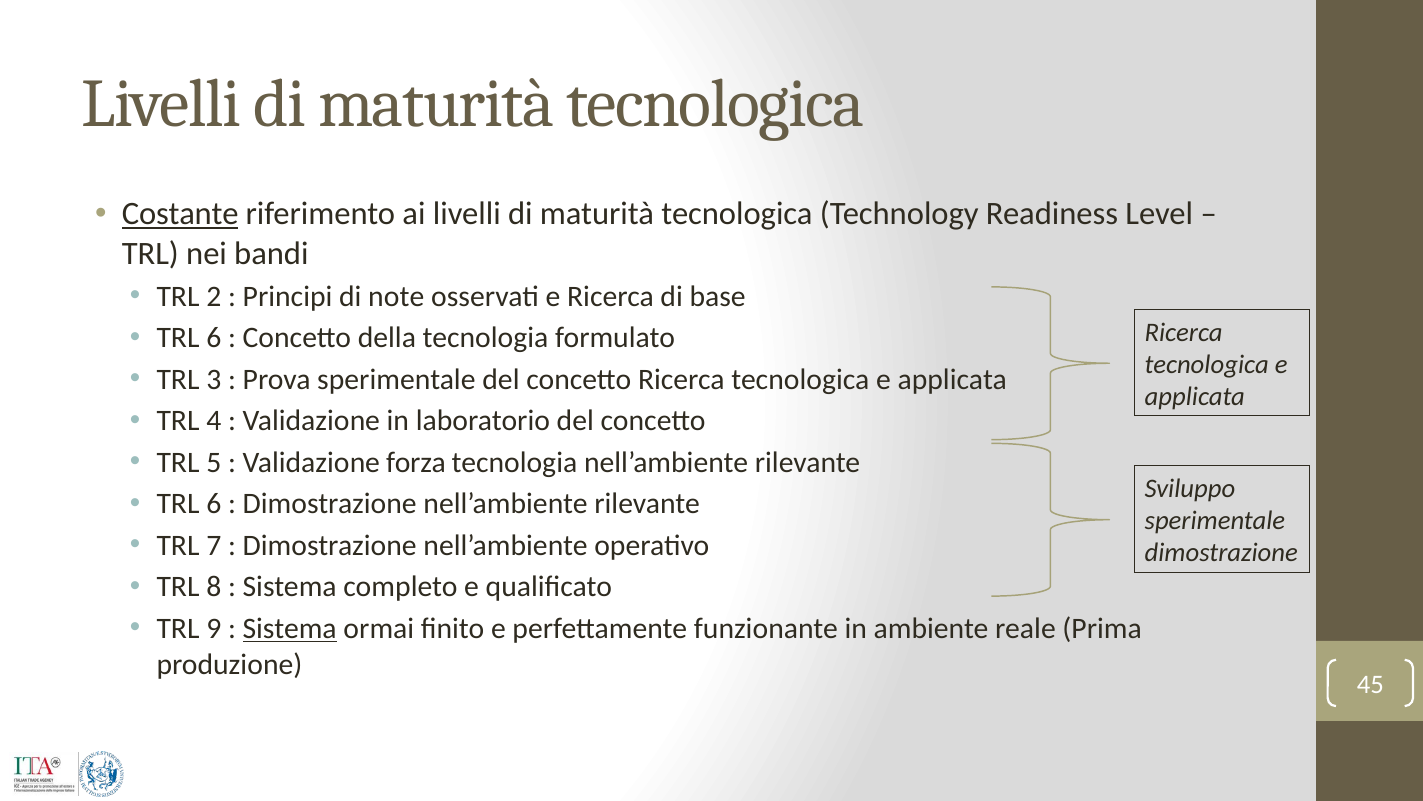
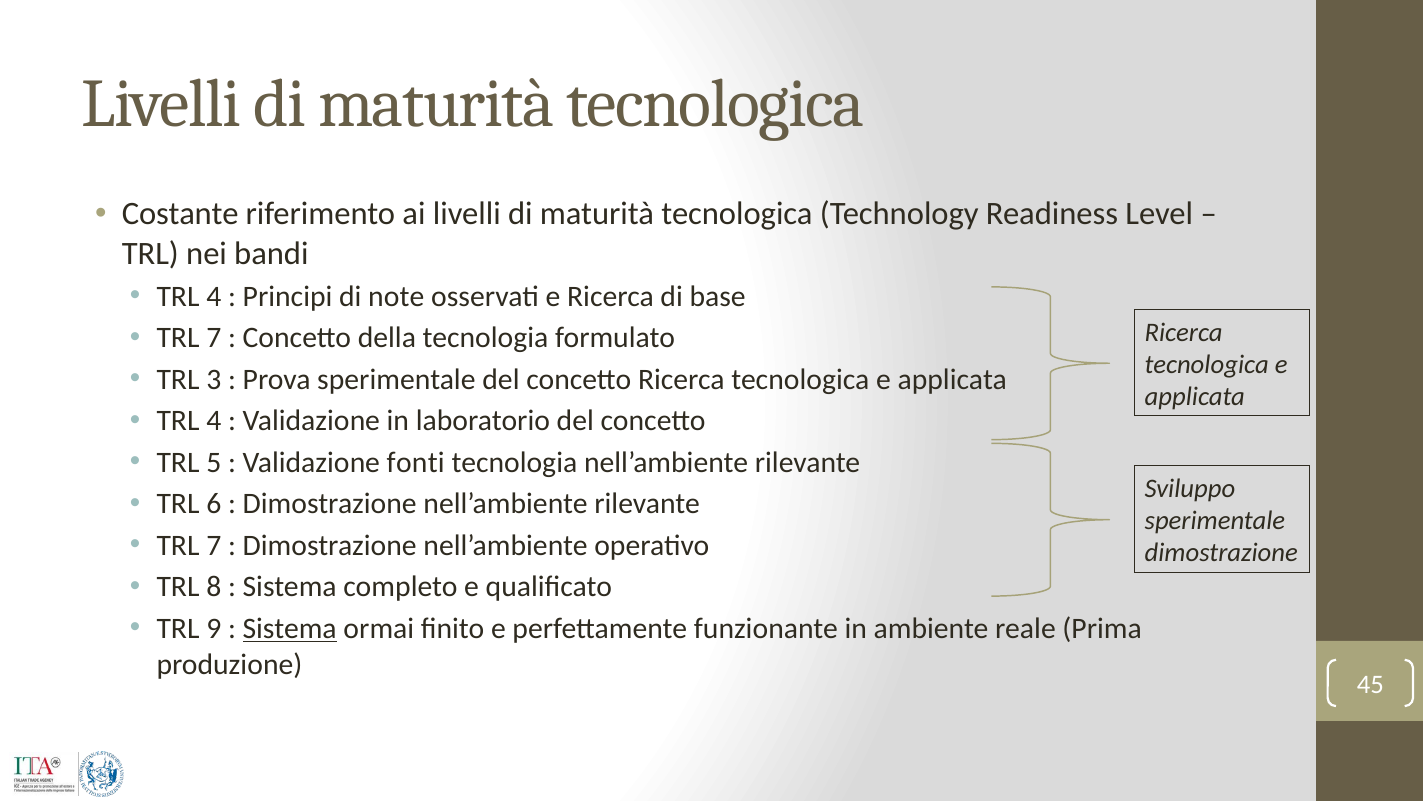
Costante underline: present -> none
2 at (214, 296): 2 -> 4
6 at (214, 338): 6 -> 7
forza: forza -> fonti
